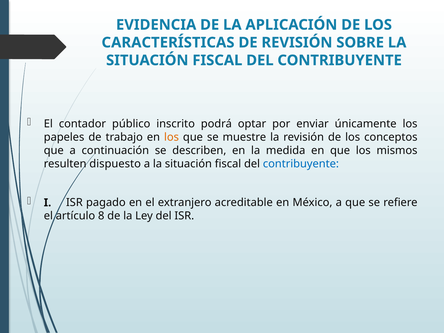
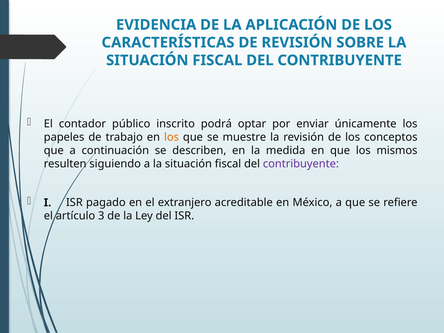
dispuesto: dispuesto -> siguiendo
contribuyente at (301, 164) colour: blue -> purple
8: 8 -> 3
